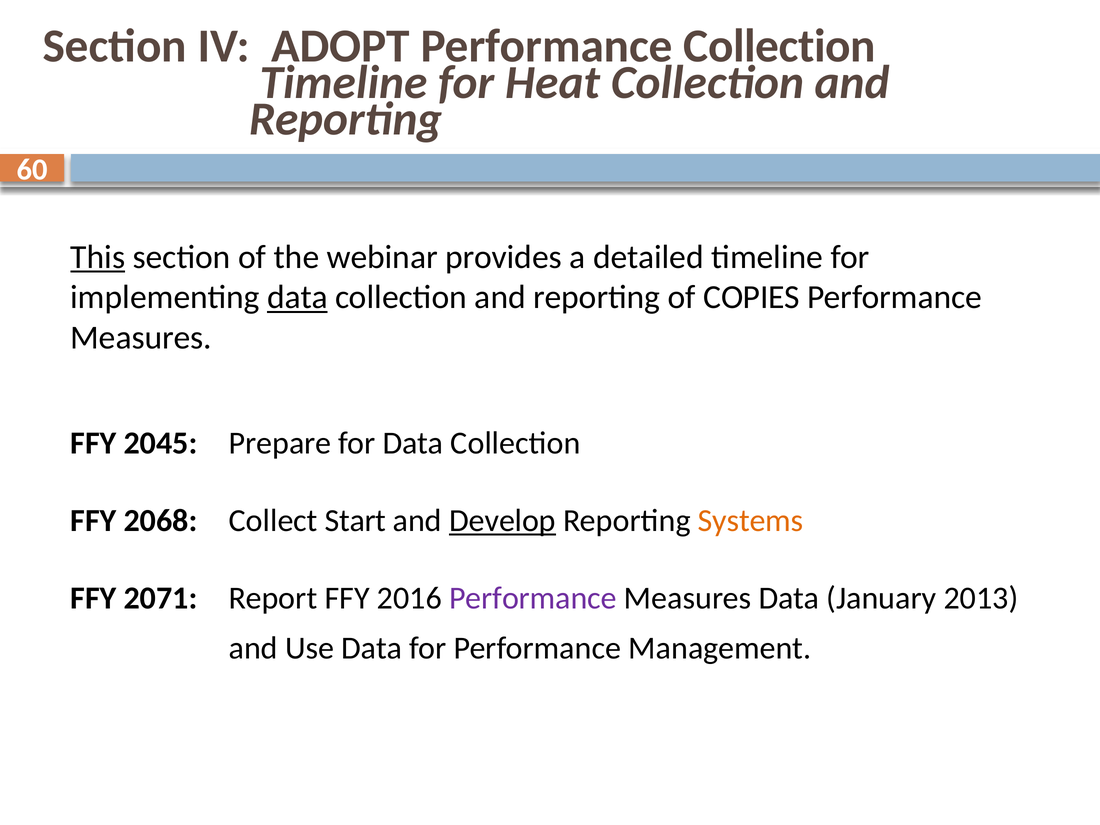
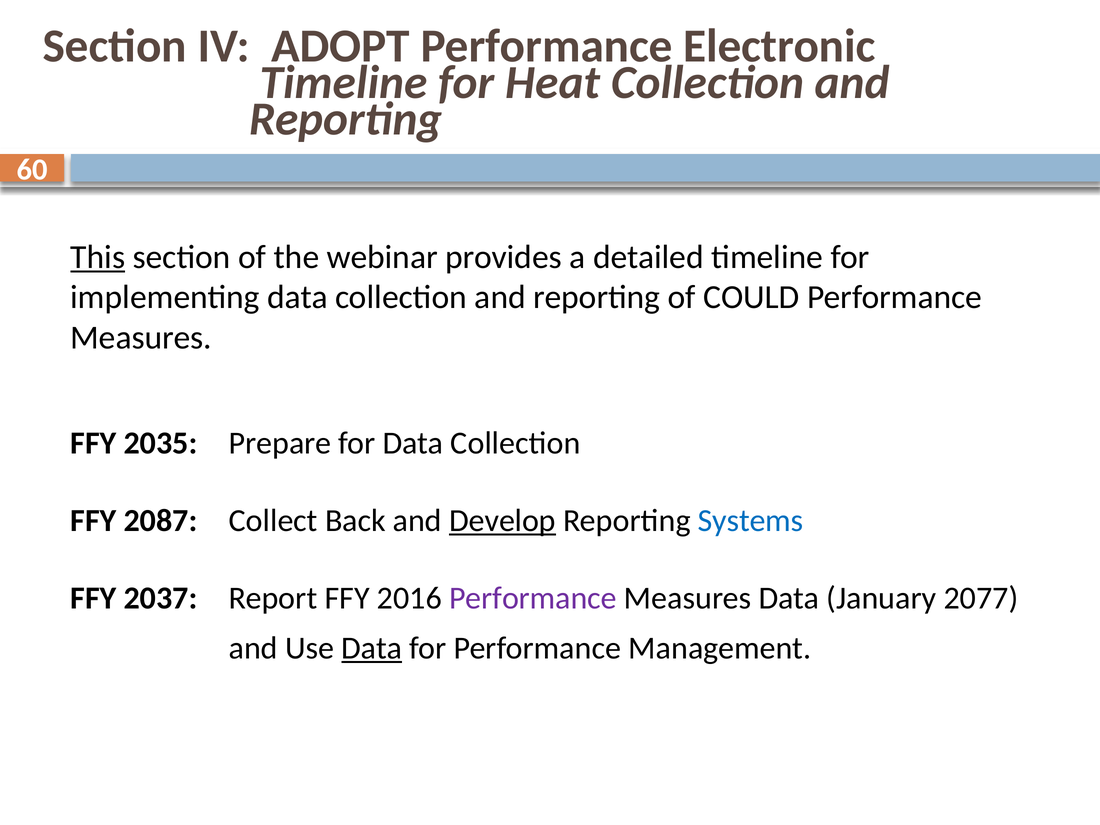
Performance Collection: Collection -> Electronic
data at (297, 297) underline: present -> none
COPIES: COPIES -> COULD
2045: 2045 -> 2035
2068: 2068 -> 2087
Start: Start -> Back
Systems colour: orange -> blue
2071: 2071 -> 2037
2013: 2013 -> 2077
Data at (372, 648) underline: none -> present
